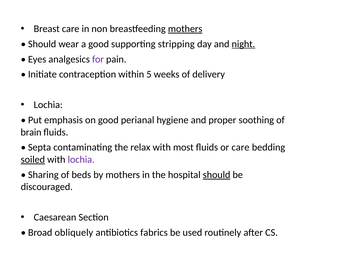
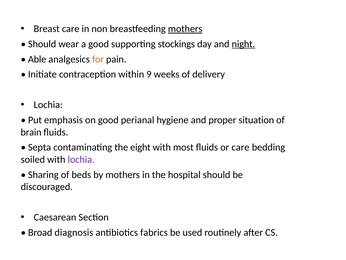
stripping: stripping -> stockings
Eyes: Eyes -> Able
for colour: purple -> orange
5: 5 -> 9
soothing: soothing -> situation
relax: relax -> eight
soiled underline: present -> none
should at (217, 174) underline: present -> none
obliquely: obliquely -> diagnosis
